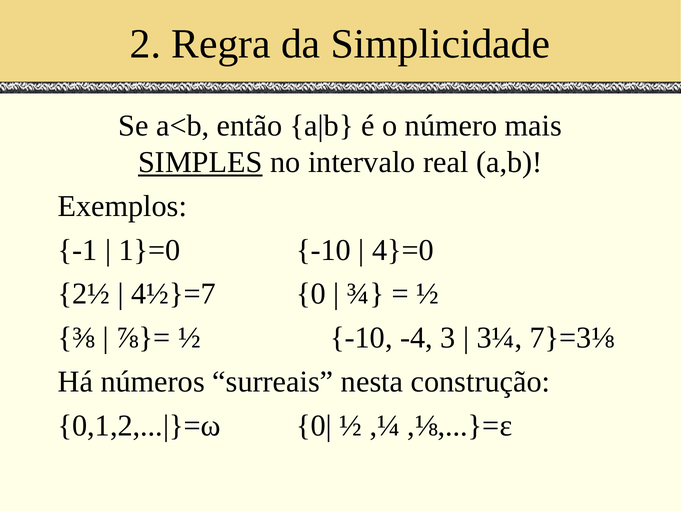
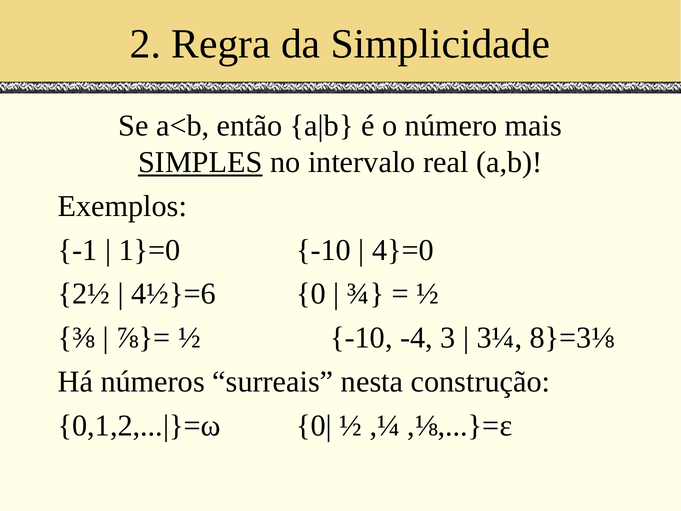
4½}=7: 4½}=7 -> 4½}=6
7}=3⅛: 7}=3⅛ -> 8}=3⅛
